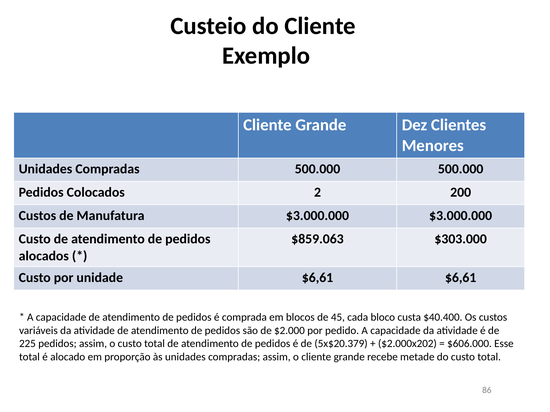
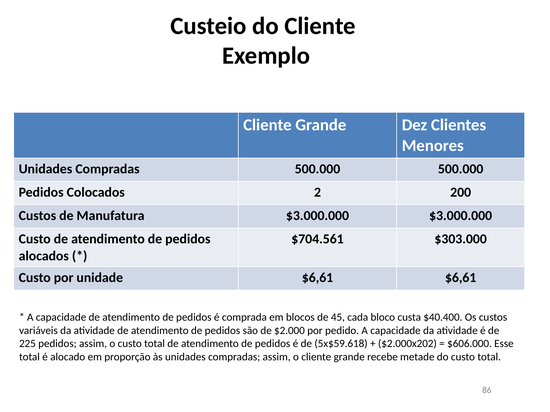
$859.063: $859.063 -> $704.561
5x$20.379: 5x$20.379 -> 5x$59.618
